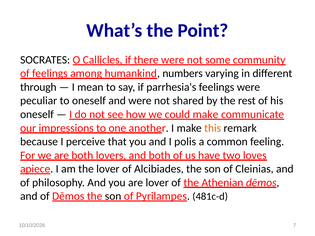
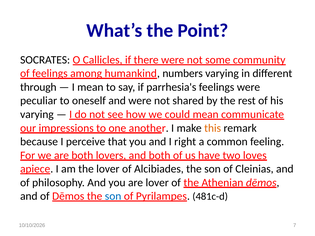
oneself at (37, 114): oneself -> varying
could make: make -> mean
polis: polis -> right
son at (113, 196) colour: black -> blue
